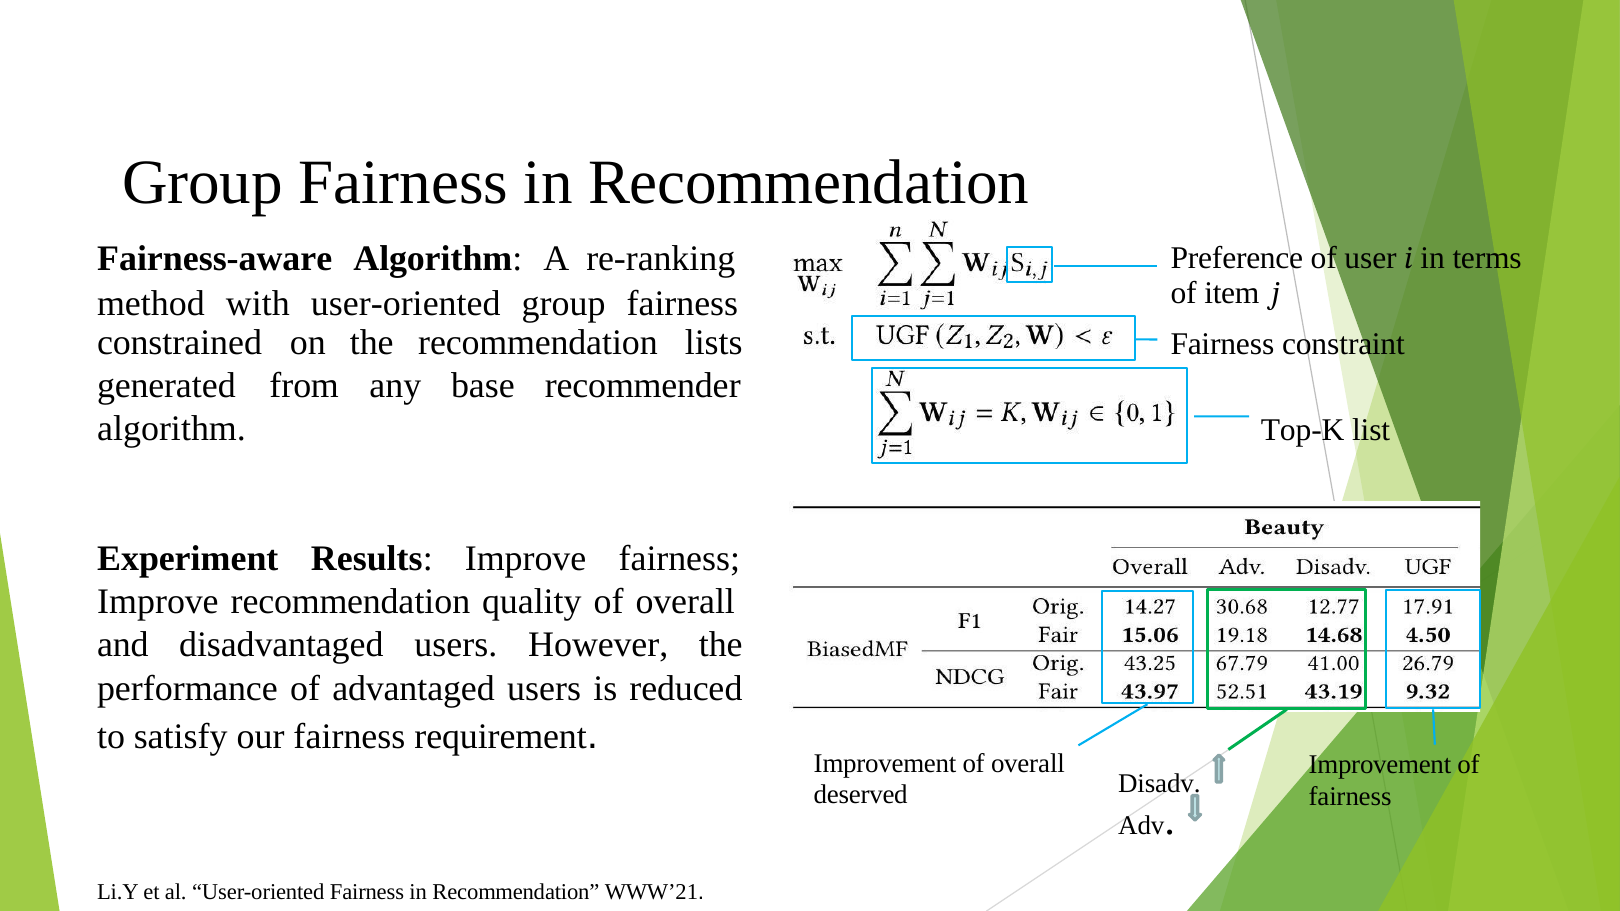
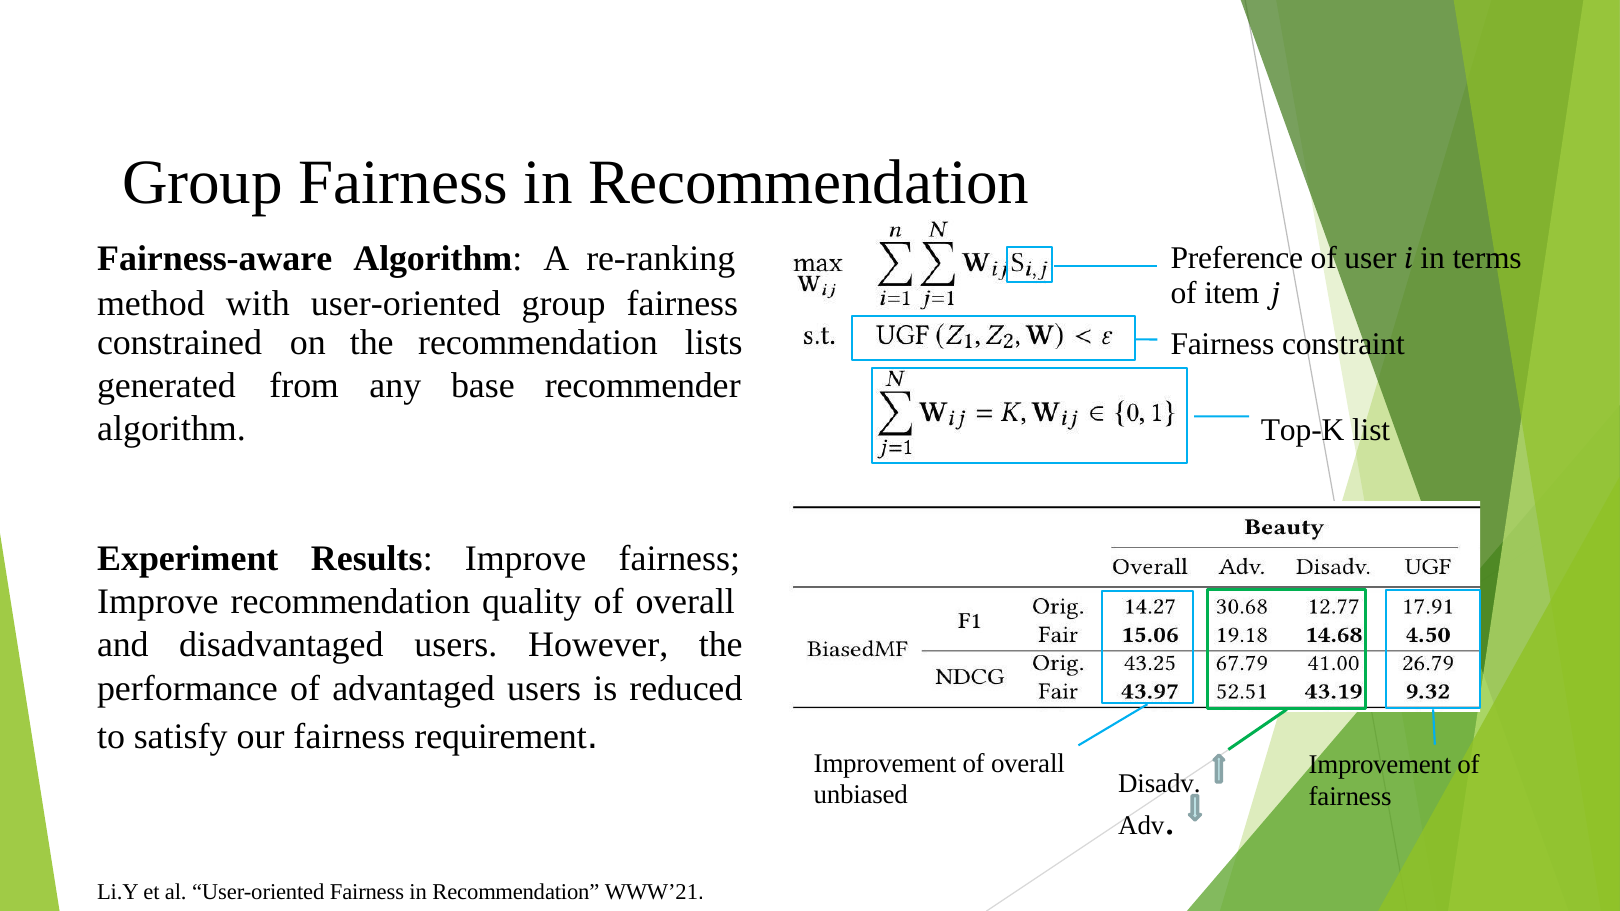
deserved: deserved -> unbiased
